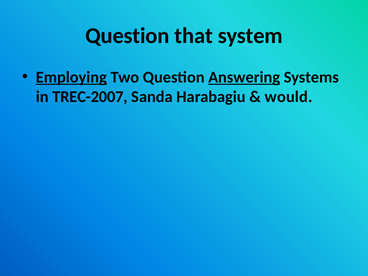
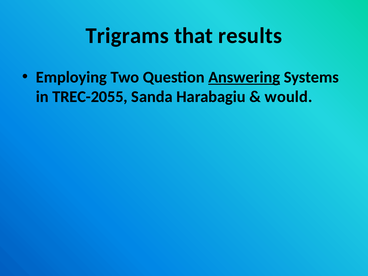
Question at (127, 36): Question -> Trigrams
system: system -> results
Employing underline: present -> none
TREC-2007: TREC-2007 -> TREC-2055
